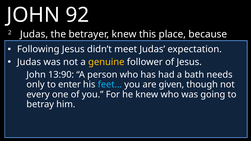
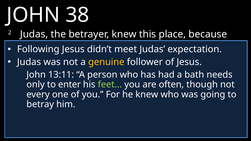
92: 92 -> 38
13:90: 13:90 -> 13:11
feet colour: light blue -> light green
are given: given -> often
